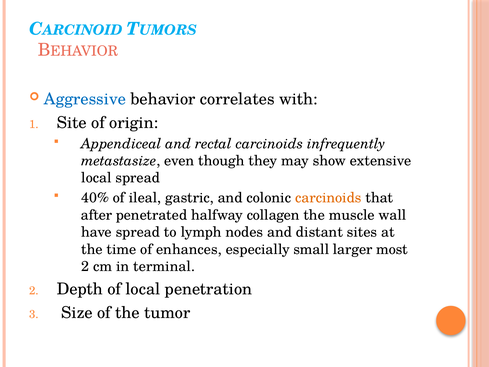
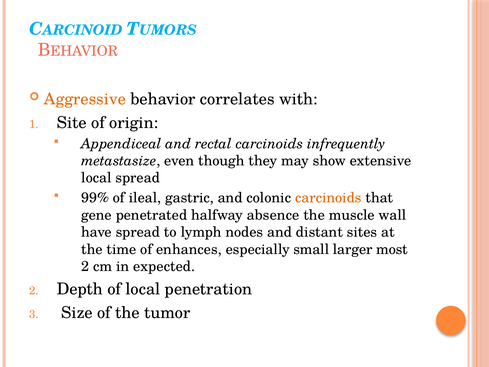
Aggressive colour: blue -> orange
40%: 40% -> 99%
after: after -> gene
collagen: collagen -> absence
terminal: terminal -> expected
